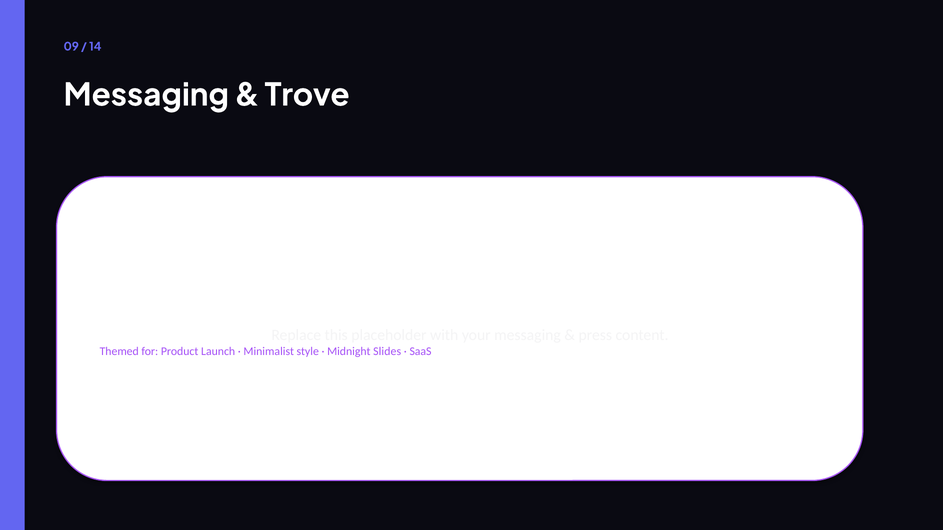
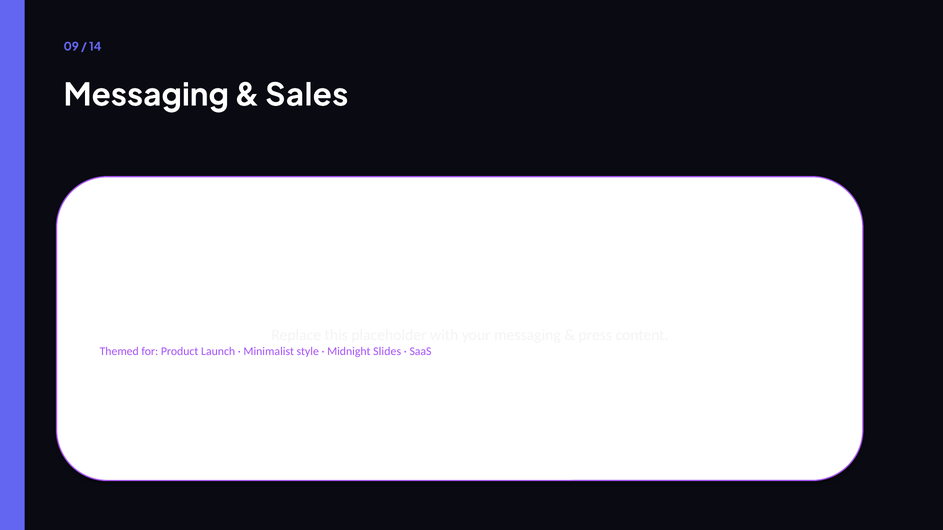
Trove: Trove -> Sales
